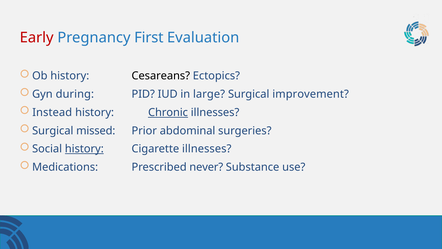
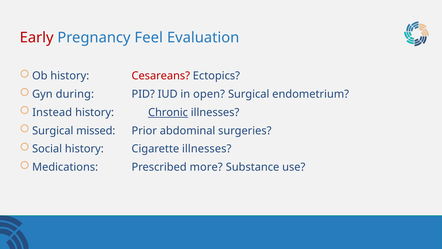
First: First -> Feel
Cesareans colour: black -> red
large: large -> open
improvement: improvement -> endometrium
history at (84, 149) underline: present -> none
never: never -> more
